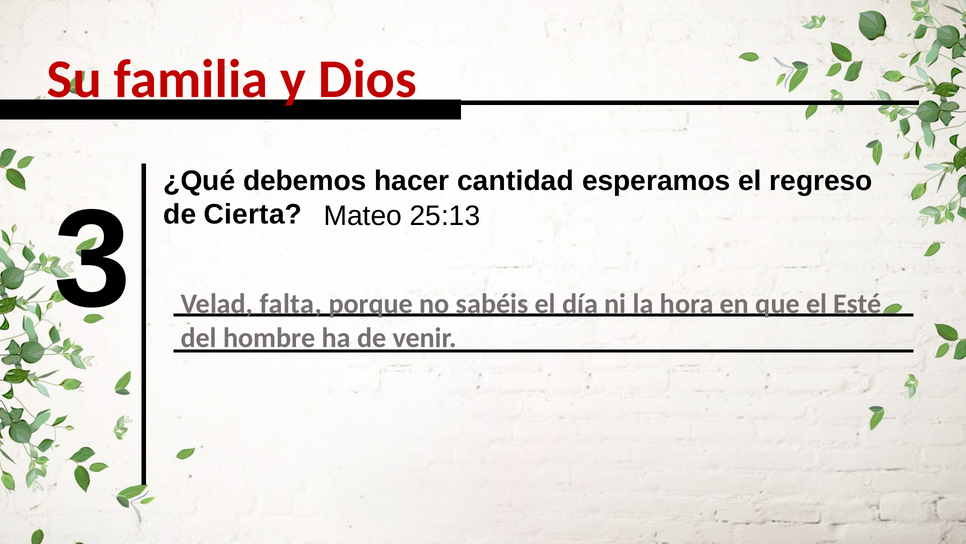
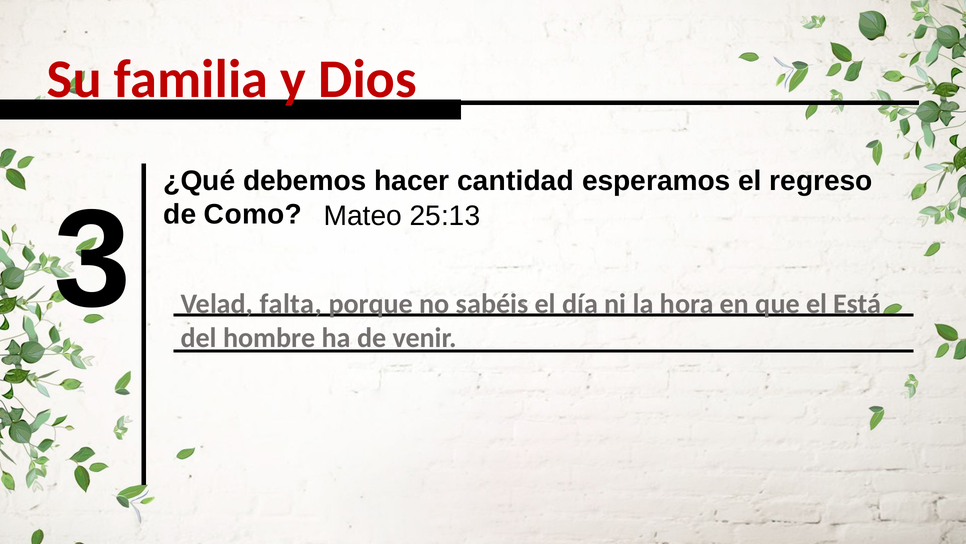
Cierta: Cierta -> Como
Esté: Esté -> Está
